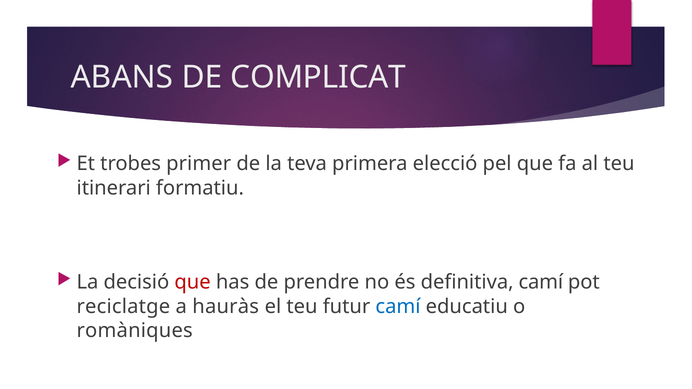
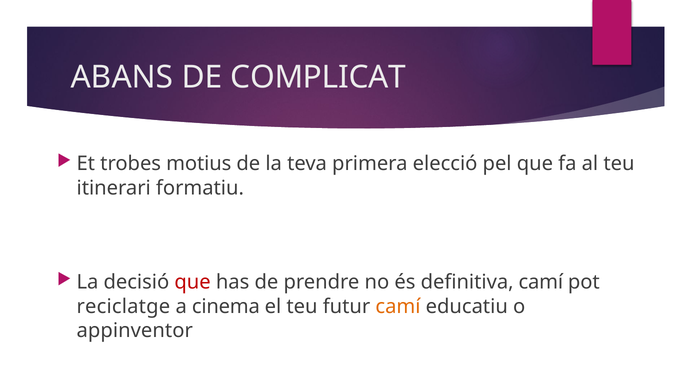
primer: primer -> motius
hauràs: hauràs -> cinema
camí at (398, 307) colour: blue -> orange
romàniques: romàniques -> appinventor
